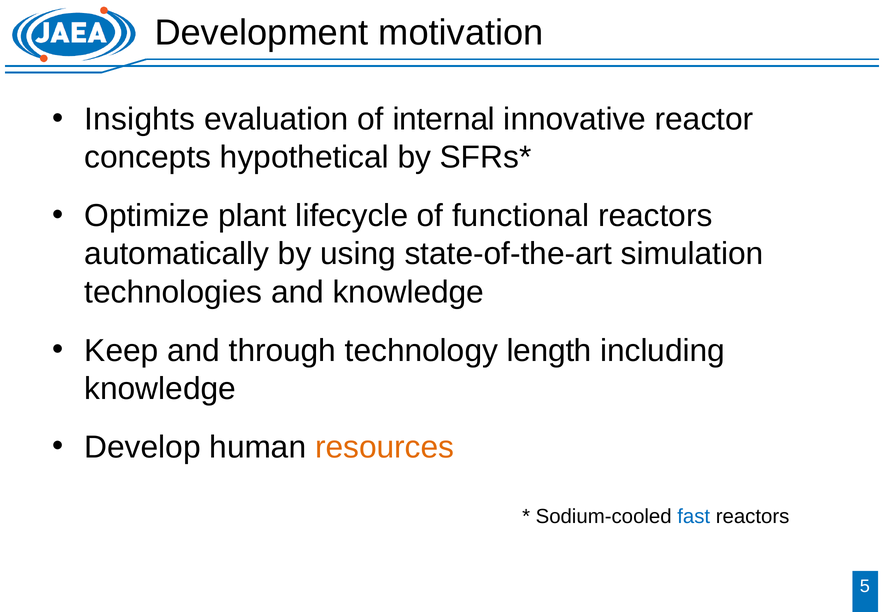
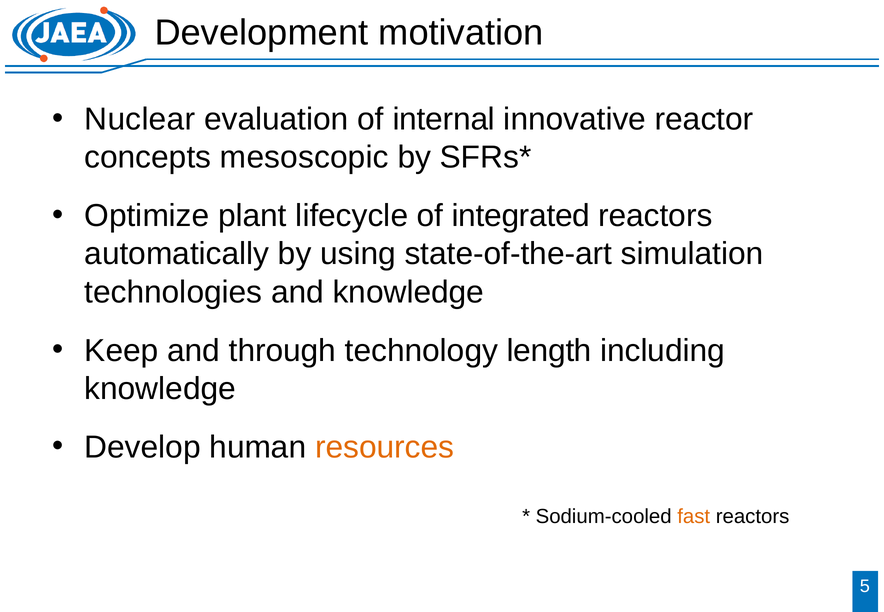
Insights: Insights -> Nuclear
hypothetical: hypothetical -> mesoscopic
functional: functional -> integrated
fast colour: blue -> orange
